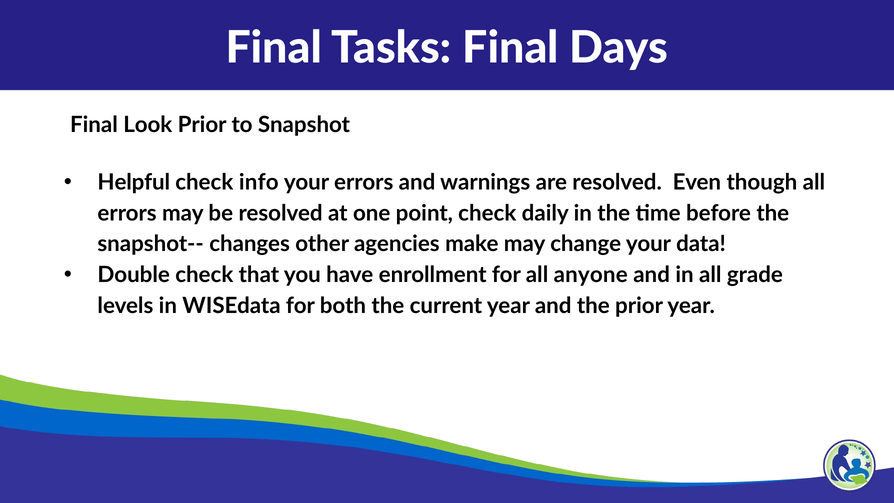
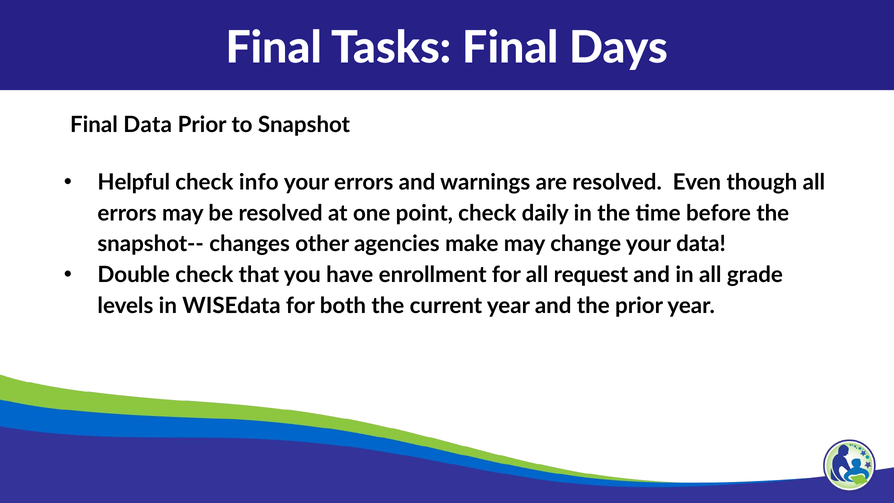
Final Look: Look -> Data
anyone: anyone -> request
